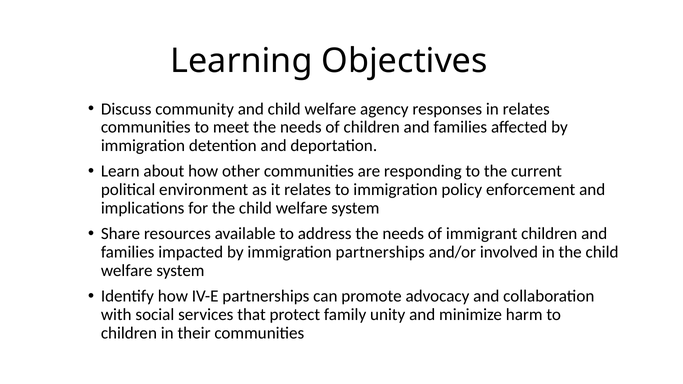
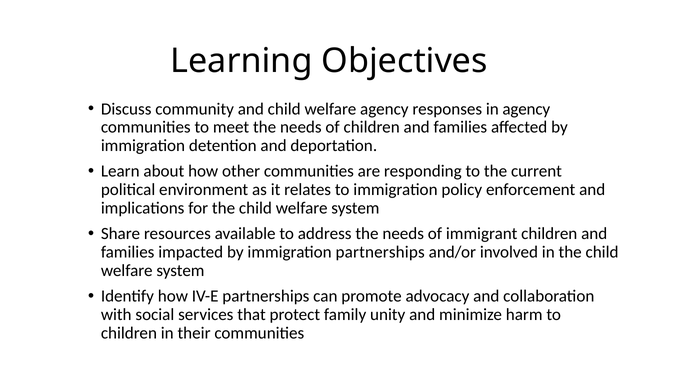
in relates: relates -> agency
